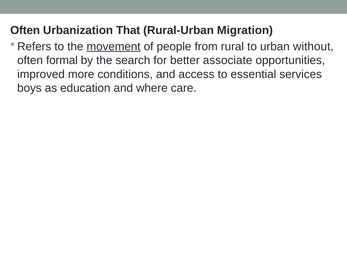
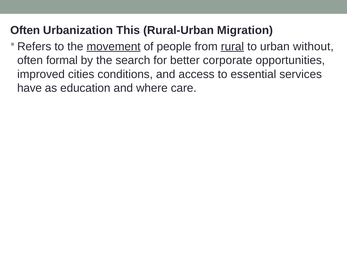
That: That -> This
rural underline: none -> present
associate: associate -> corporate
more: more -> cities
boys: boys -> have
